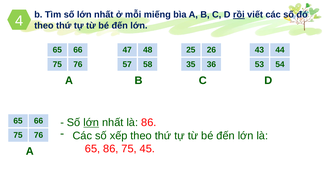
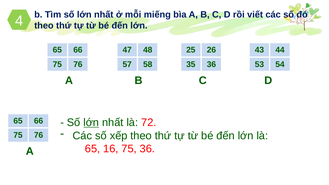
rồi underline: present -> none
là 86: 86 -> 72
65 86: 86 -> 16
75 45: 45 -> 36
